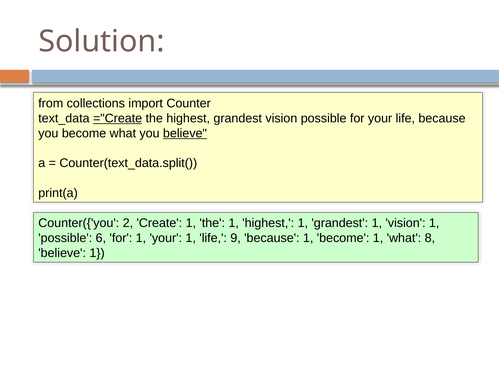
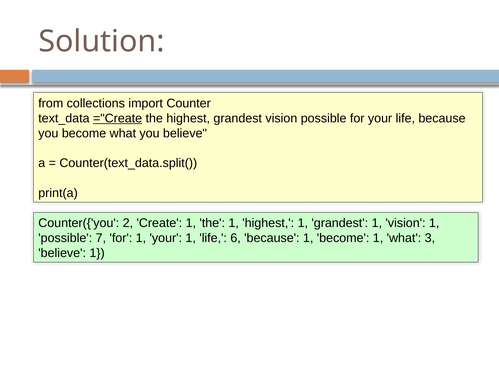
believe at (185, 133) underline: present -> none
6: 6 -> 7
9: 9 -> 6
8: 8 -> 3
